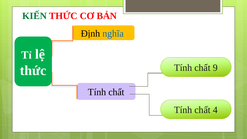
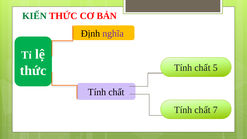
nghĩa colour: blue -> purple
9: 9 -> 5
4: 4 -> 7
